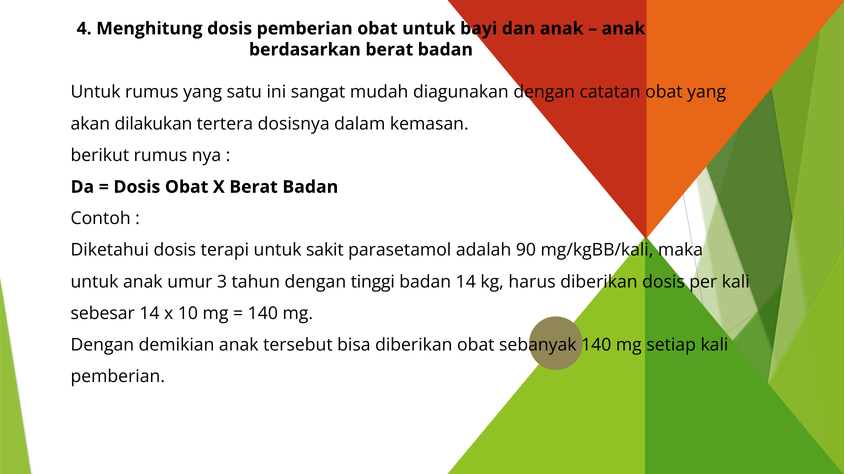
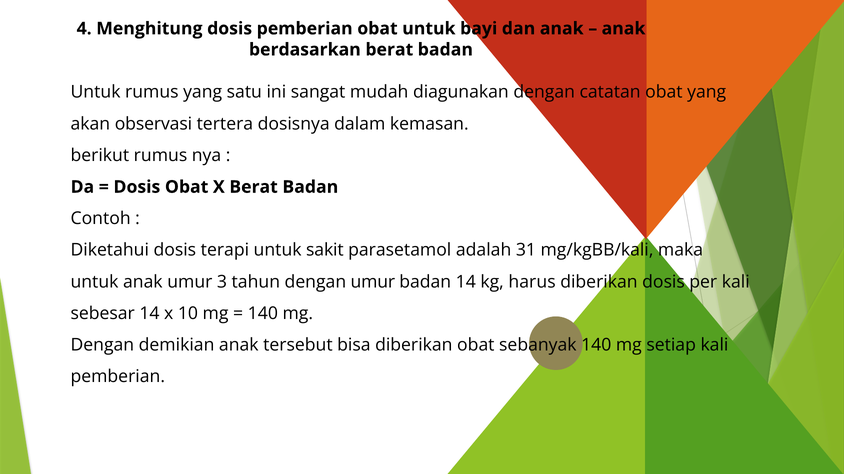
dilakukan: dilakukan -> observasi
90: 90 -> 31
dengan tinggi: tinggi -> umur
